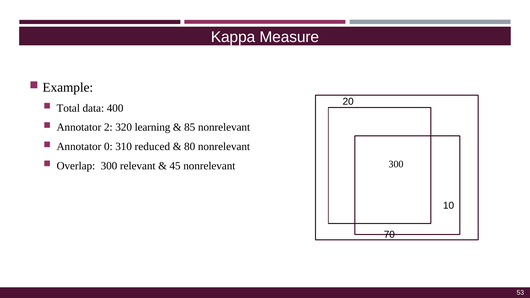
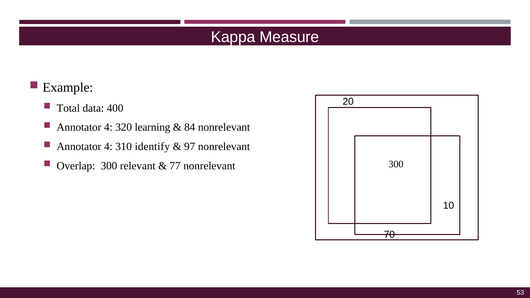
2 at (108, 127): 2 -> 4
85: 85 -> 84
0 at (108, 147): 0 -> 4
reduced: reduced -> identify
80: 80 -> 97
45: 45 -> 77
